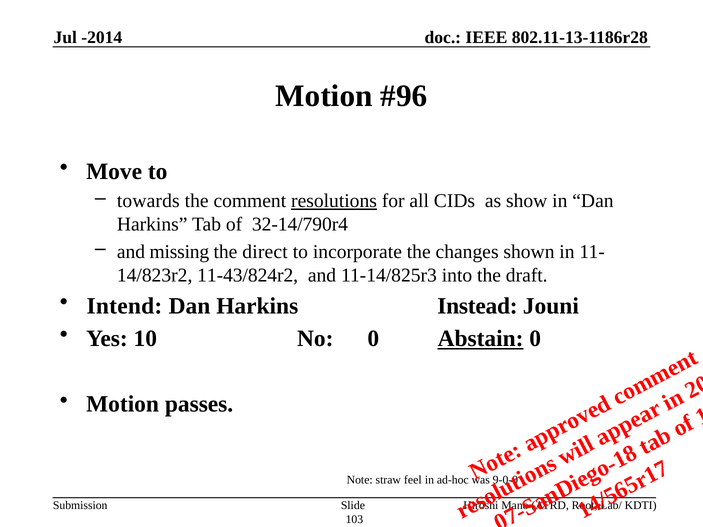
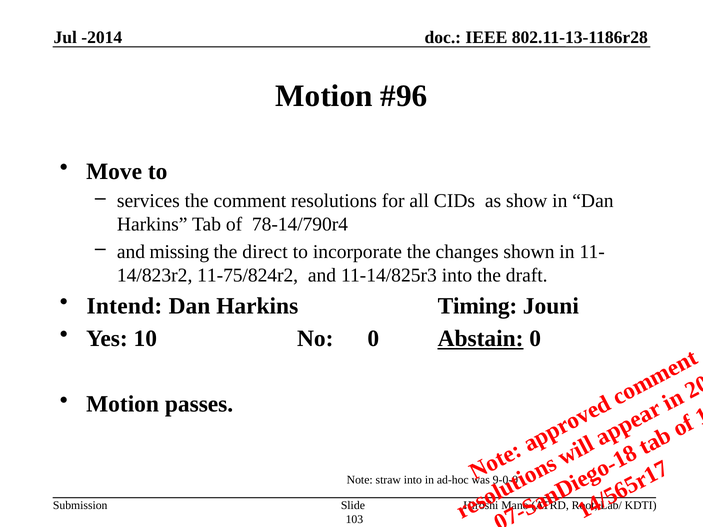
towards: towards -> services
resolutions underline: present -> none
32-14/790r4: 32-14/790r4 -> 78-14/790r4
11-43/824r2: 11-43/824r2 -> 11-75/824r2
Instead: Instead -> Timing
straw feel: feel -> into
